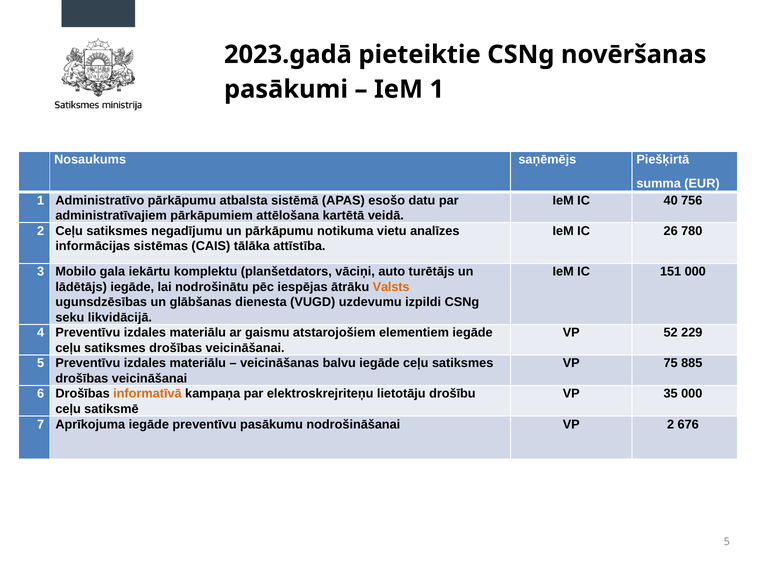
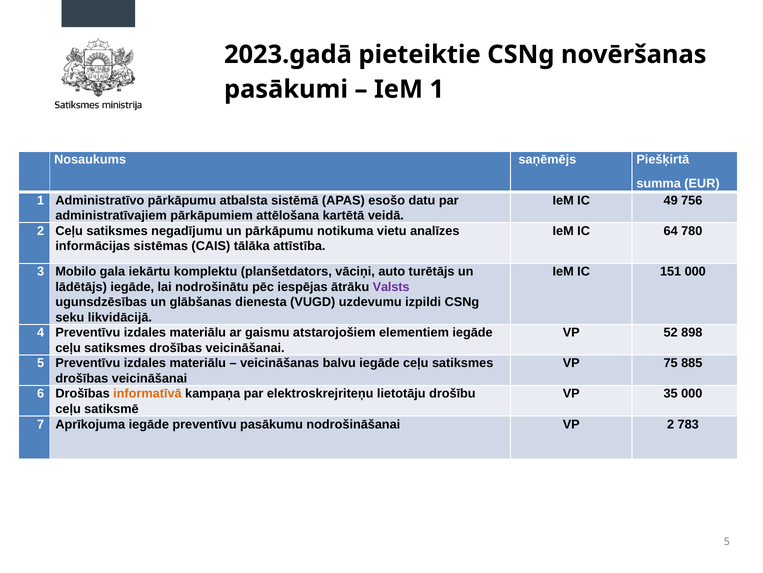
40: 40 -> 49
26: 26 -> 64
Valsts colour: orange -> purple
229: 229 -> 898
676: 676 -> 783
